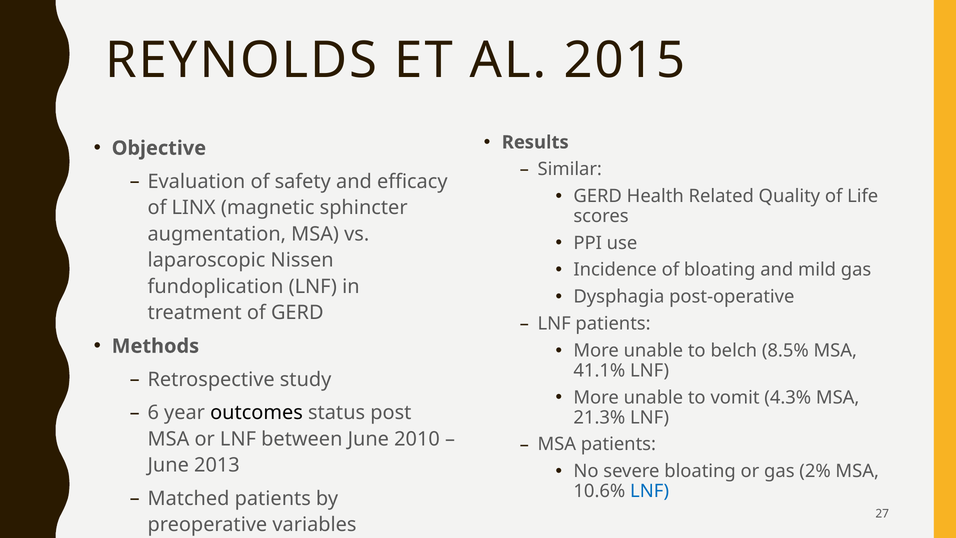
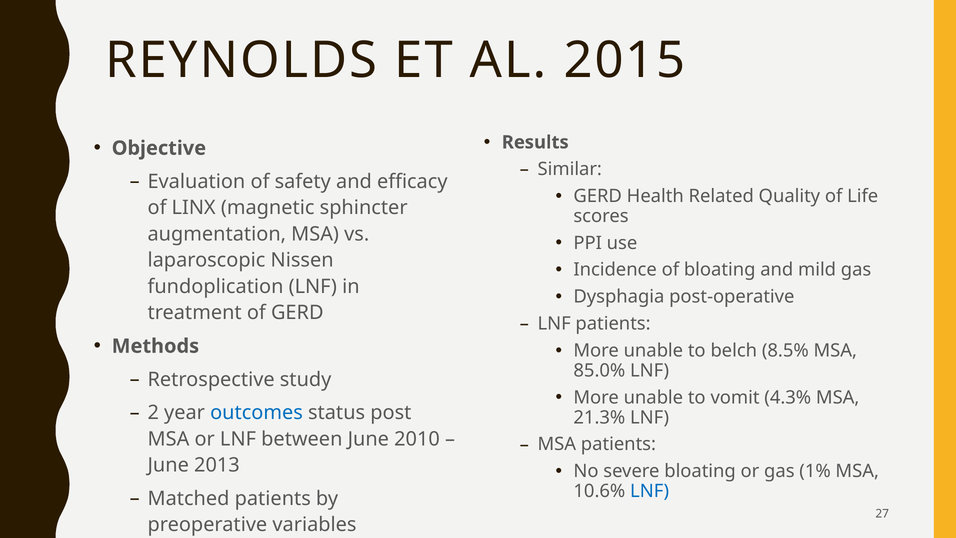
41.1%: 41.1% -> 85.0%
6: 6 -> 2
outcomes colour: black -> blue
2%: 2% -> 1%
